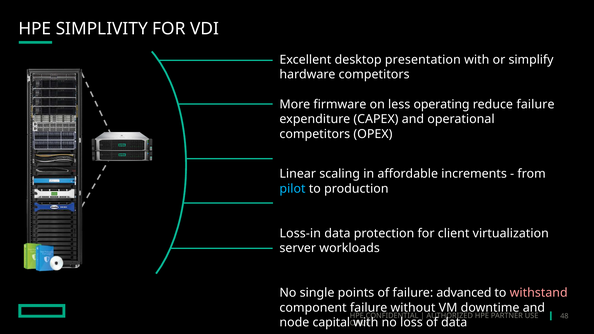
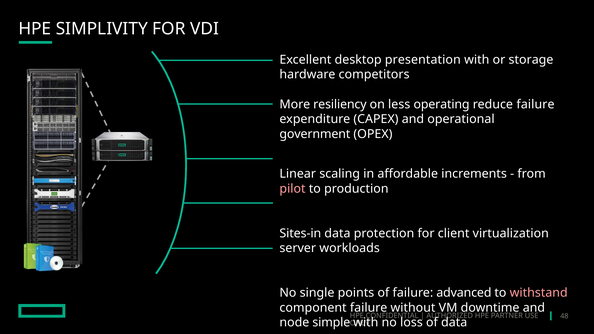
simplify: simplify -> storage
firmware: firmware -> resiliency
competitors at (315, 134): competitors -> government
pilot colour: light blue -> pink
Loss-in: Loss-in -> Sites-in
capital: capital -> simple
